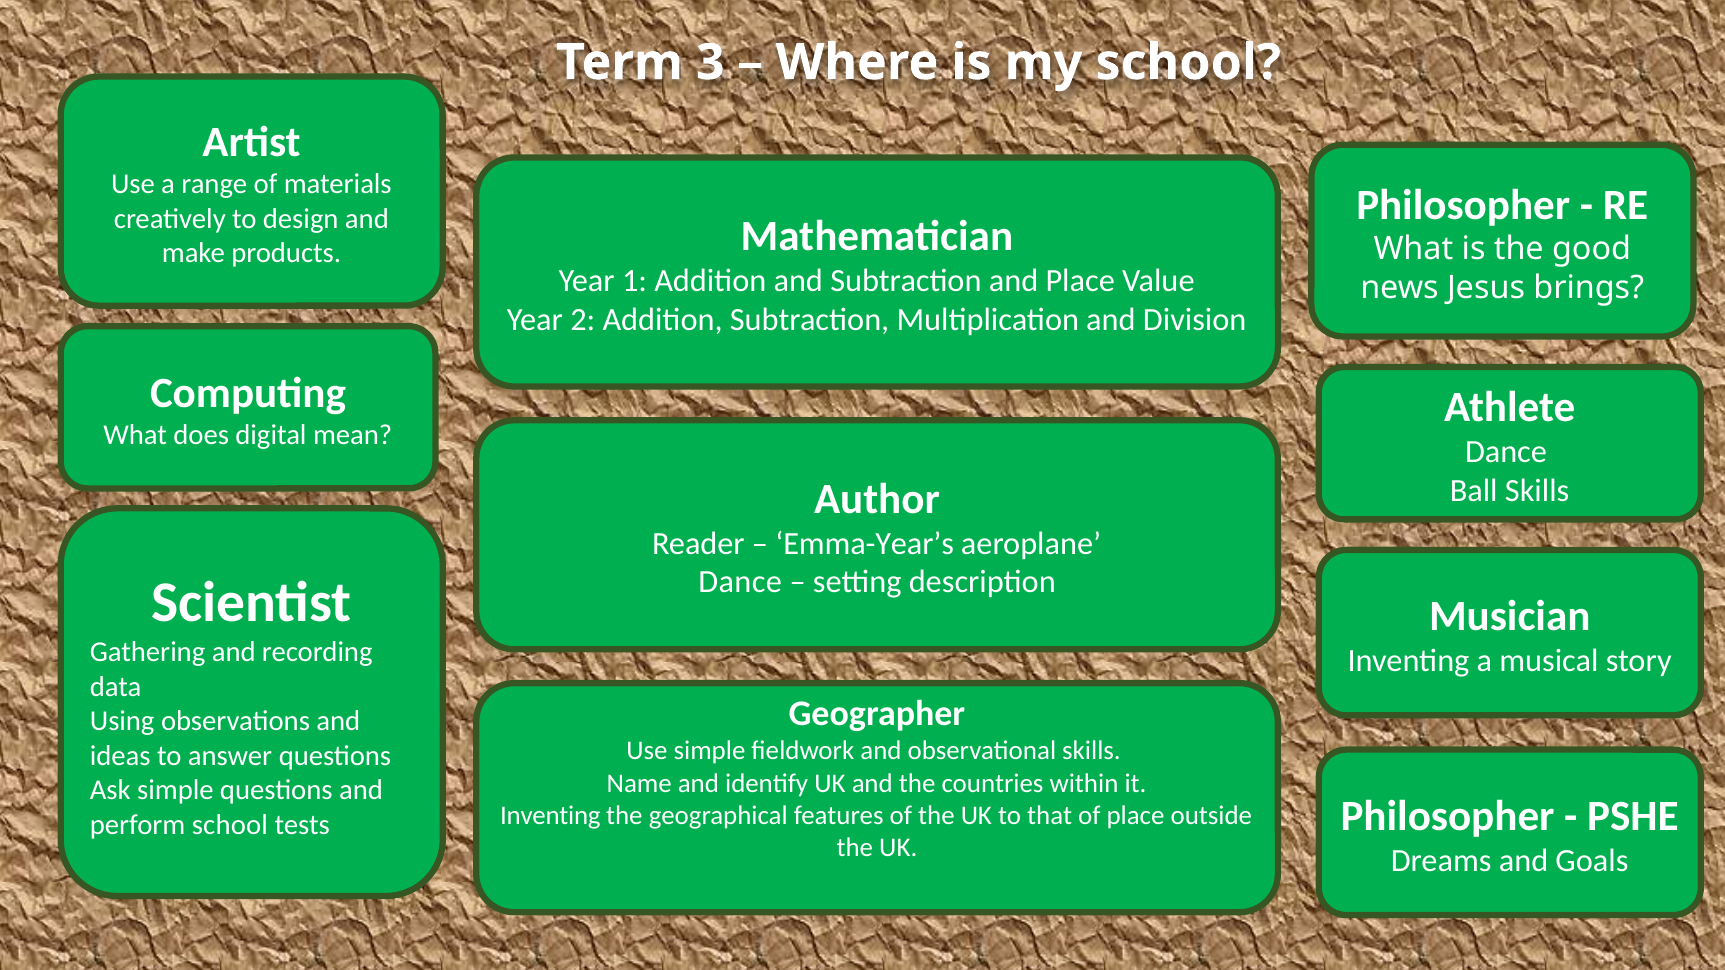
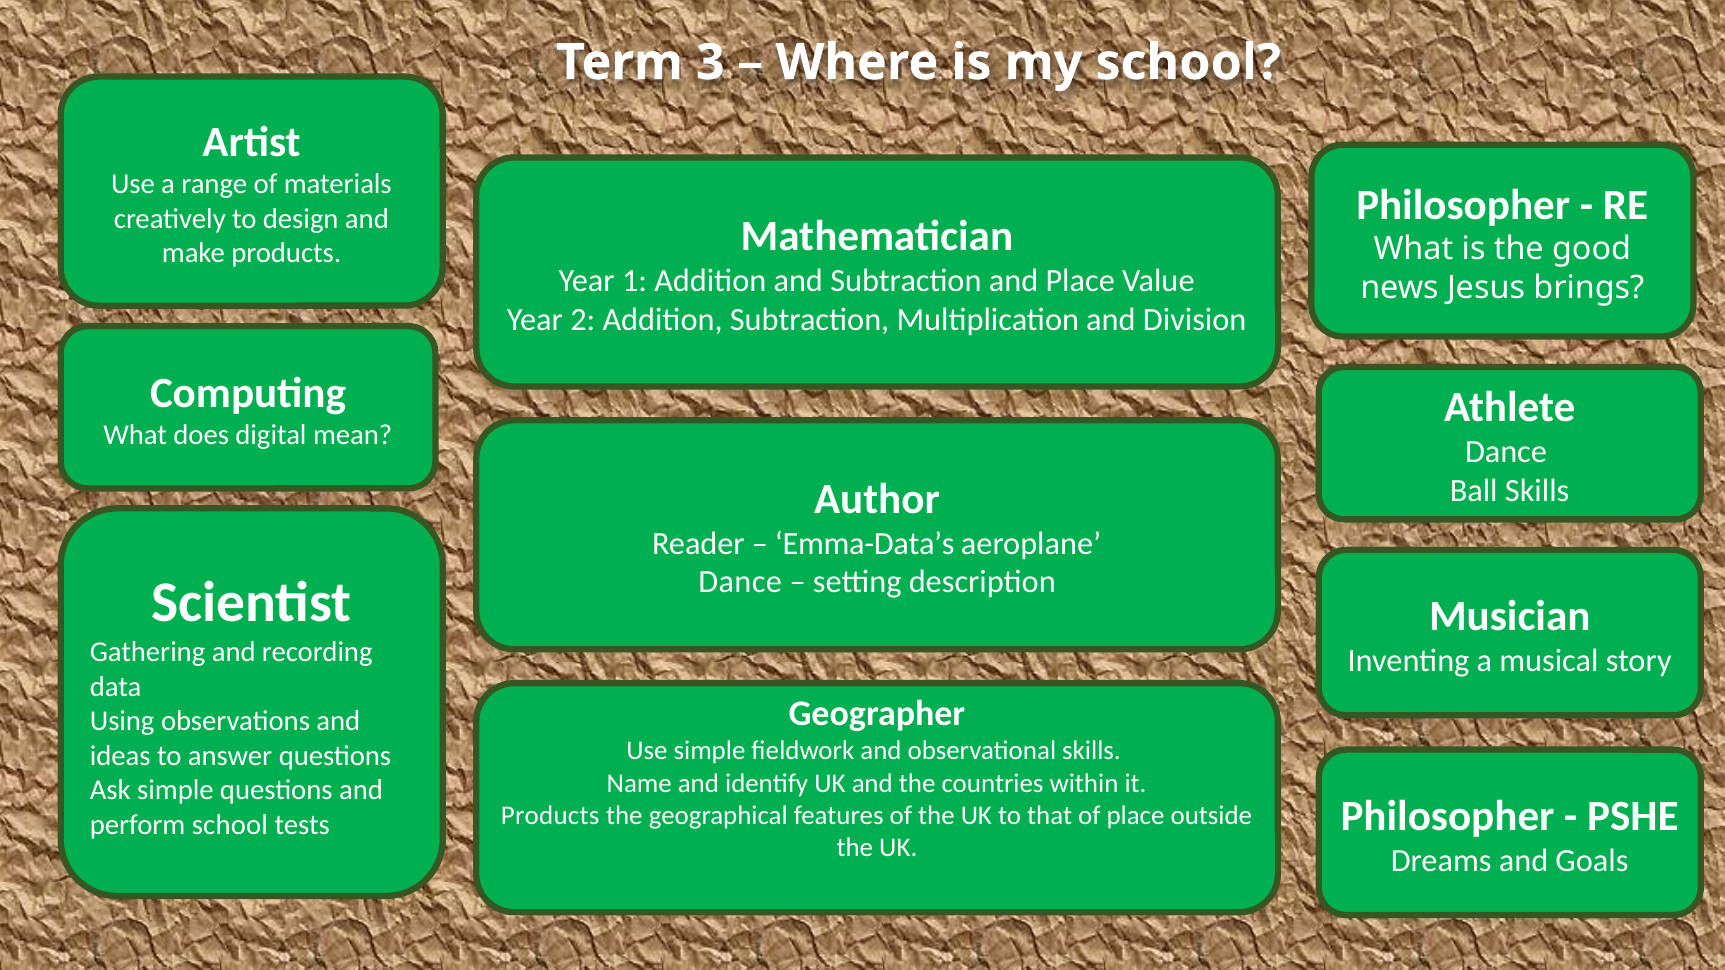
Emma-Year’s: Emma-Year’s -> Emma-Data’s
Inventing at (550, 816): Inventing -> Products
